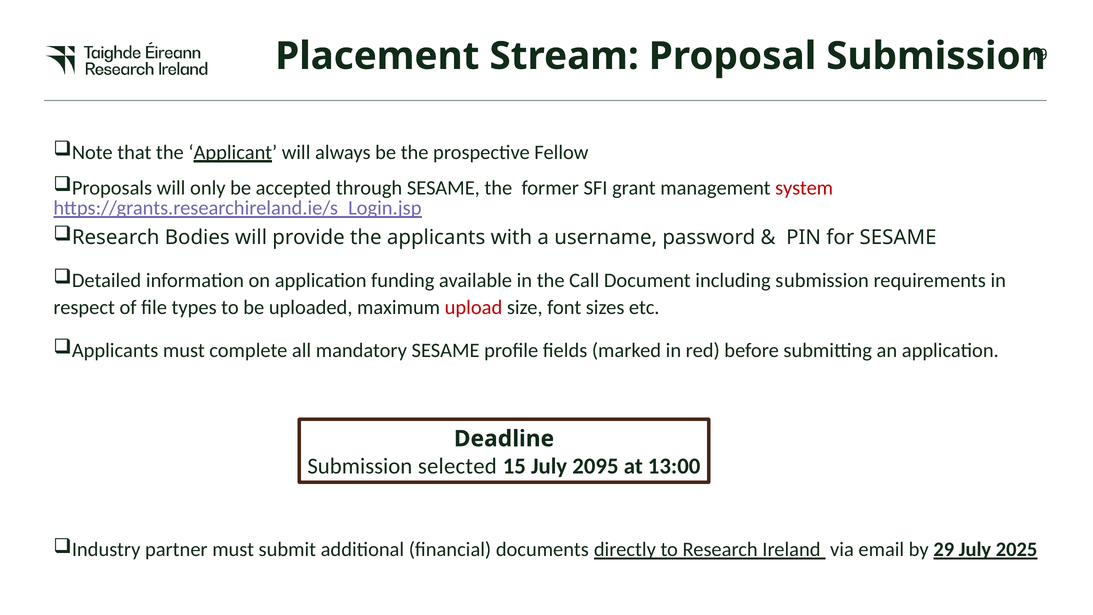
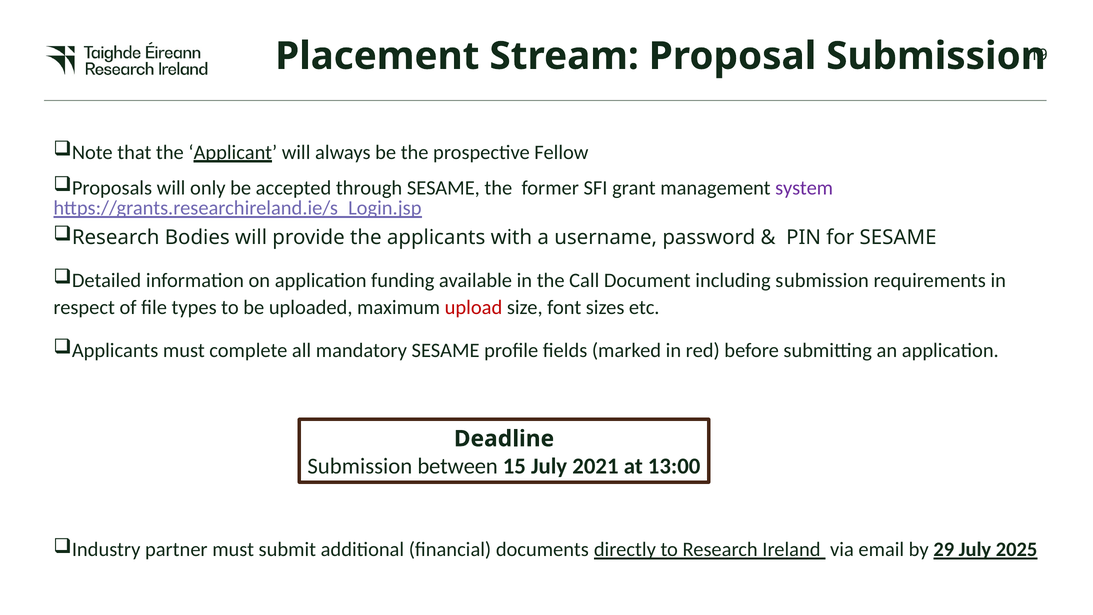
system colour: red -> purple
selected: selected -> between
2095: 2095 -> 2021
